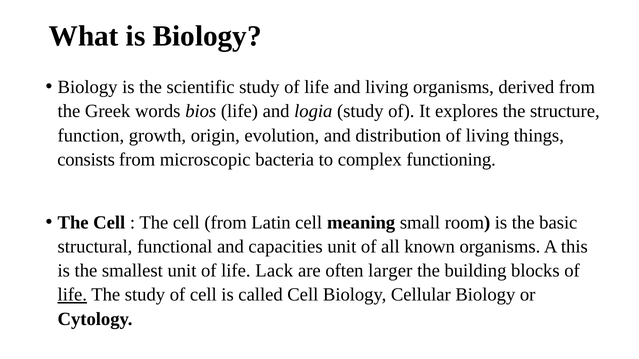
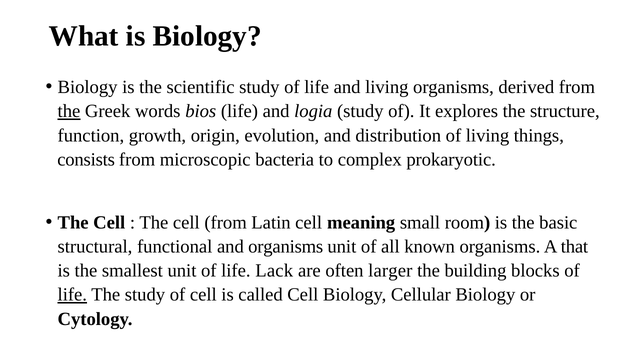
the at (69, 111) underline: none -> present
functioning: functioning -> prokaryotic
and capacities: capacities -> organisms
this: this -> that
